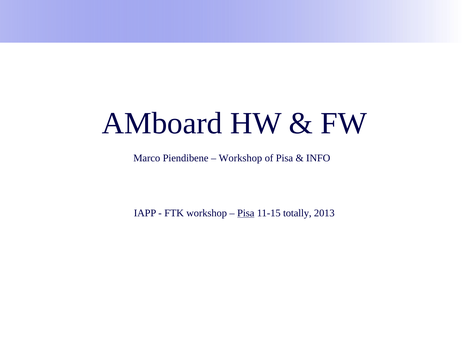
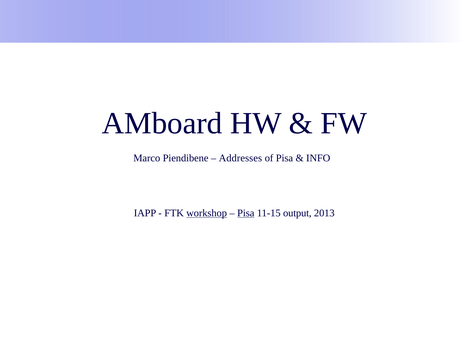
Workshop at (240, 159): Workshop -> Addresses
workshop at (207, 214) underline: none -> present
totally: totally -> output
